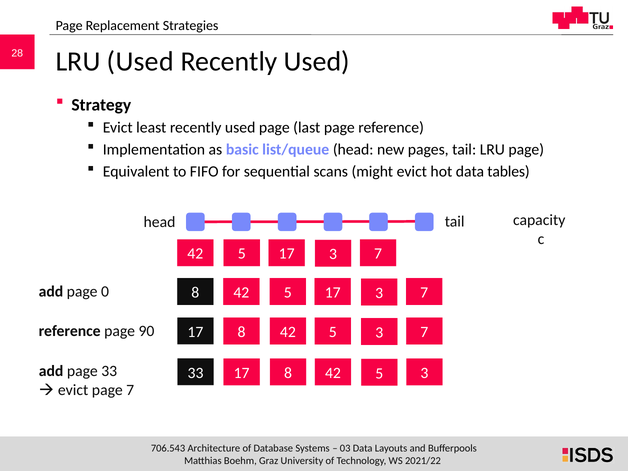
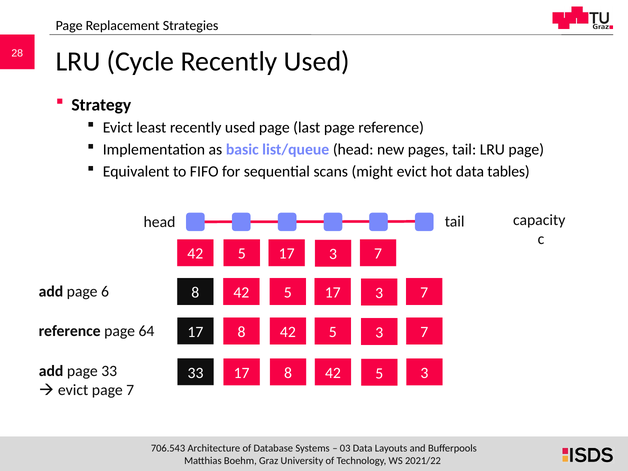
LRU Used: Used -> Cycle
0: 0 -> 6
90: 90 -> 64
